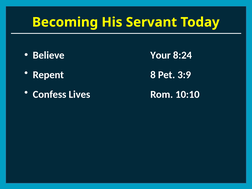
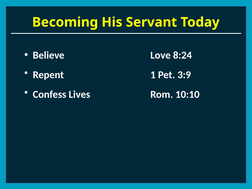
Your: Your -> Love
8: 8 -> 1
